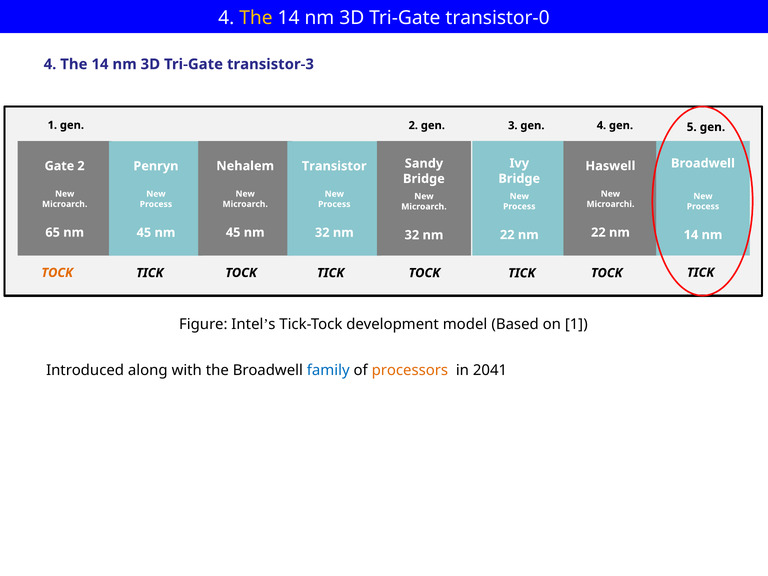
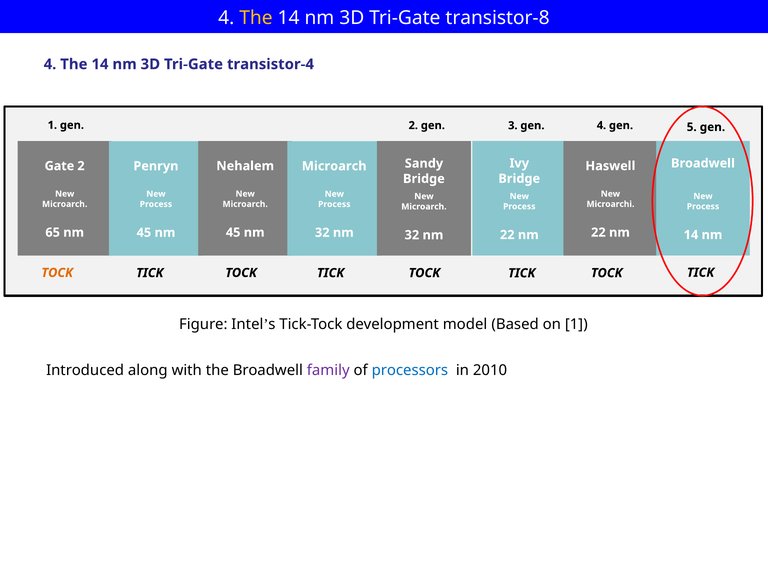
transistor-0: transistor-0 -> transistor-8
transistor-3: transistor-3 -> transistor-4
Transistor at (334, 166): Transistor -> Microarch
family colour: blue -> purple
processors colour: orange -> blue
2041: 2041 -> 2010
